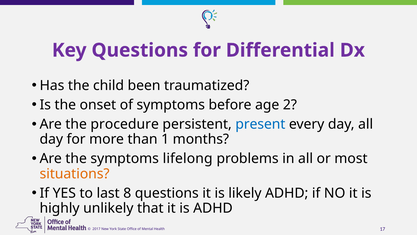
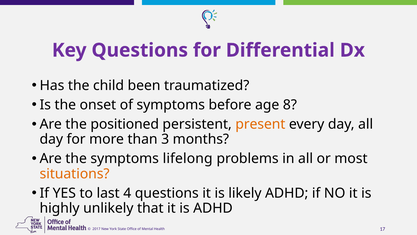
2: 2 -> 8
procedure: procedure -> positioned
present colour: blue -> orange
1: 1 -> 3
8: 8 -> 4
